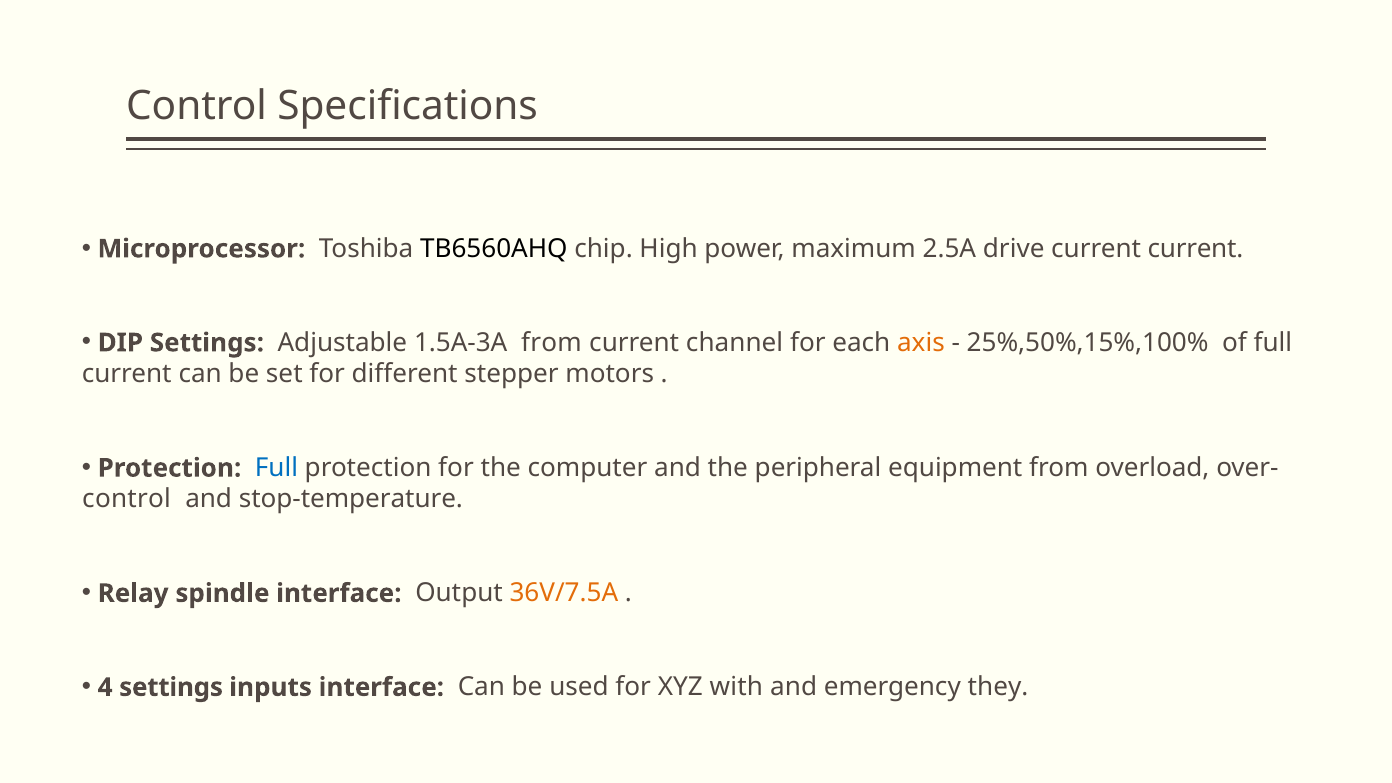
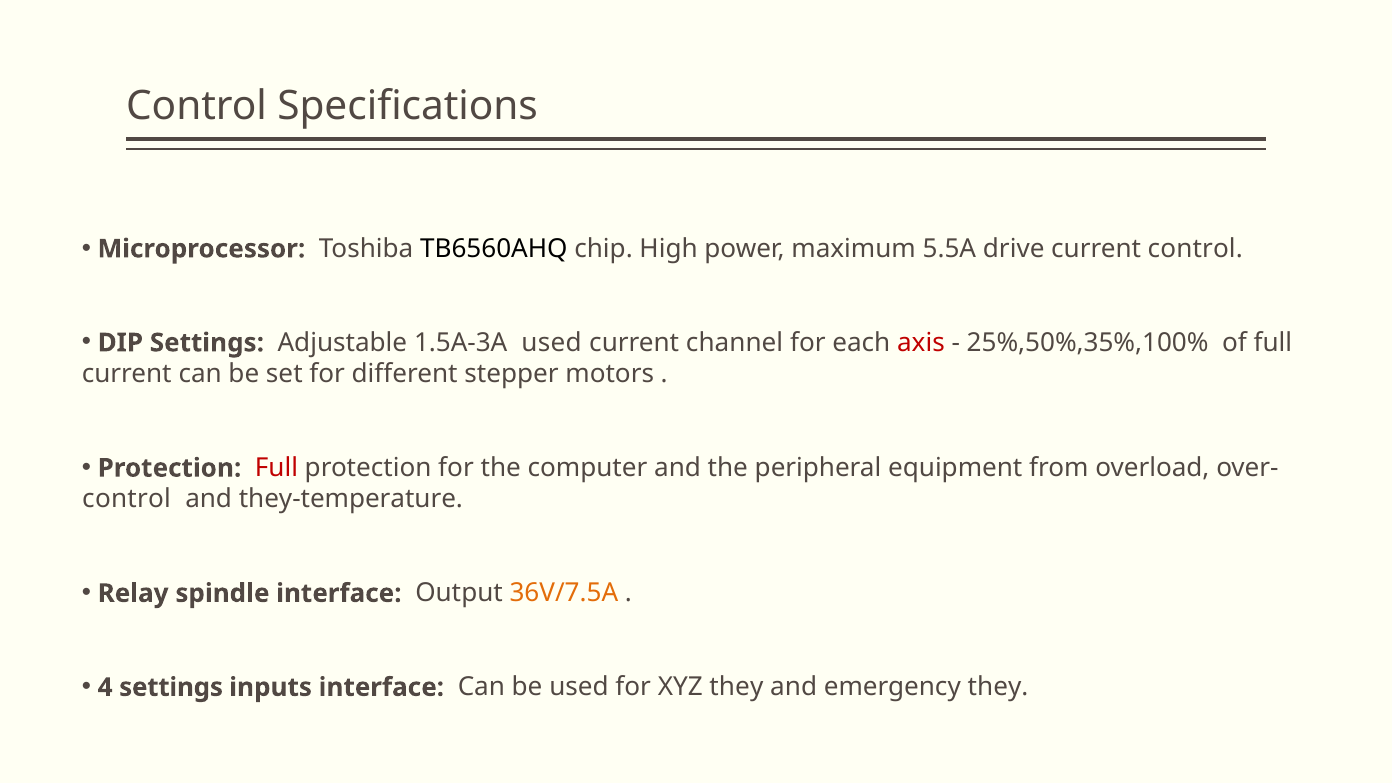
2.5A: 2.5A -> 5.5A
current current: current -> control
1.5A-3A from: from -> used
axis colour: orange -> red
25%,50%,15%,100%: 25%,50%,15%,100% -> 25%,50%,35%,100%
Full at (276, 468) colour: blue -> red
stop-temperature: stop-temperature -> they-temperature
XYZ with: with -> they
